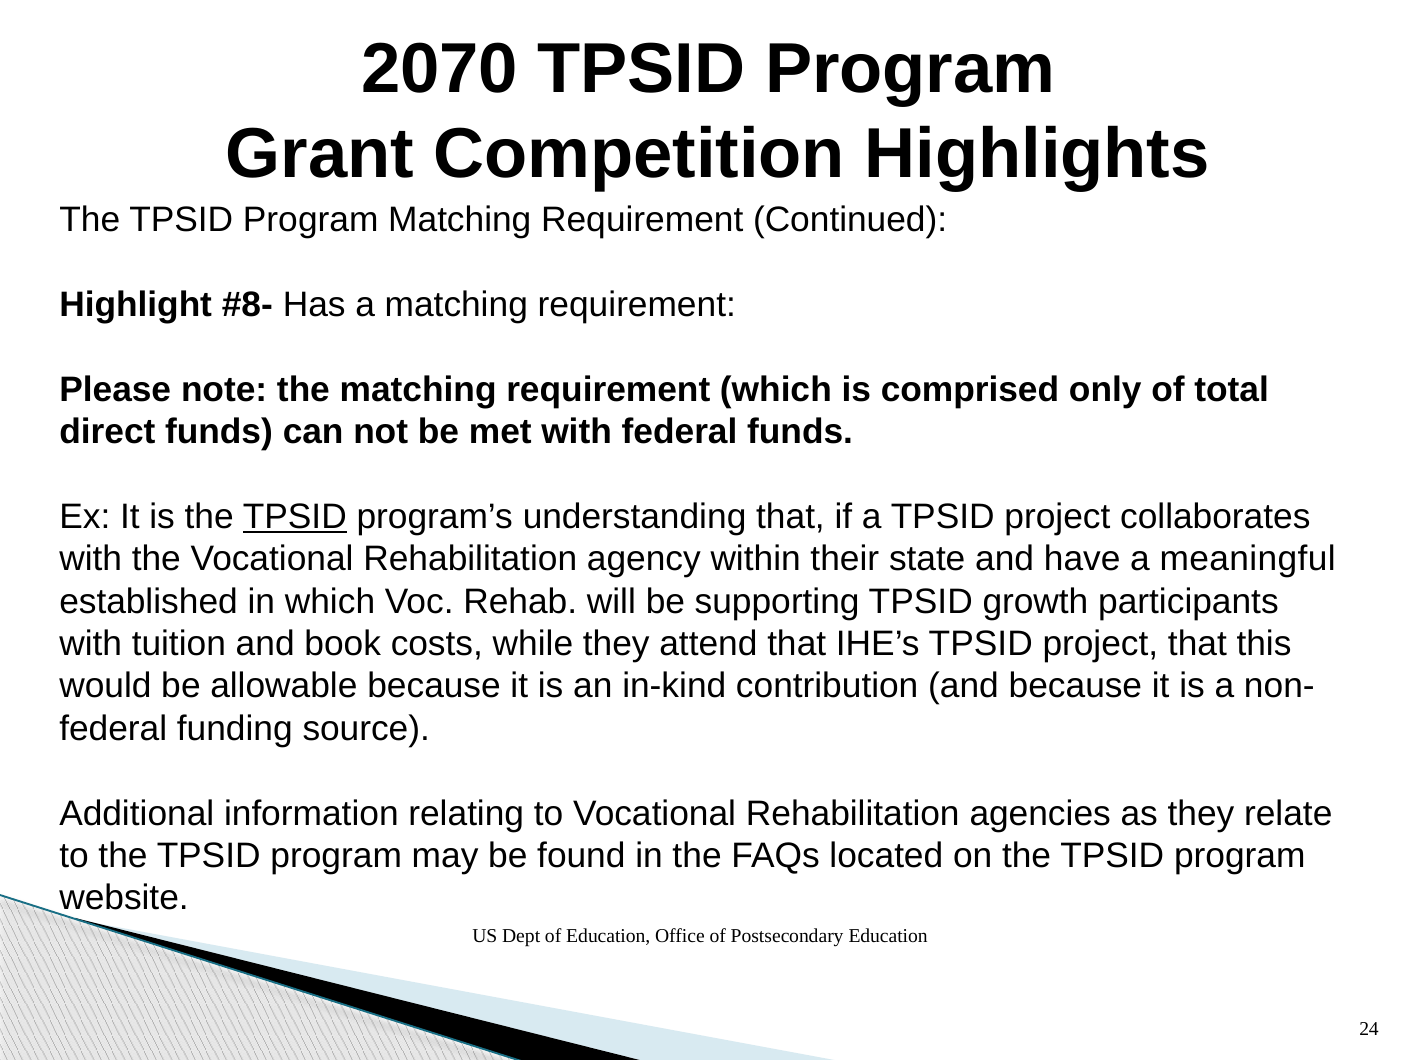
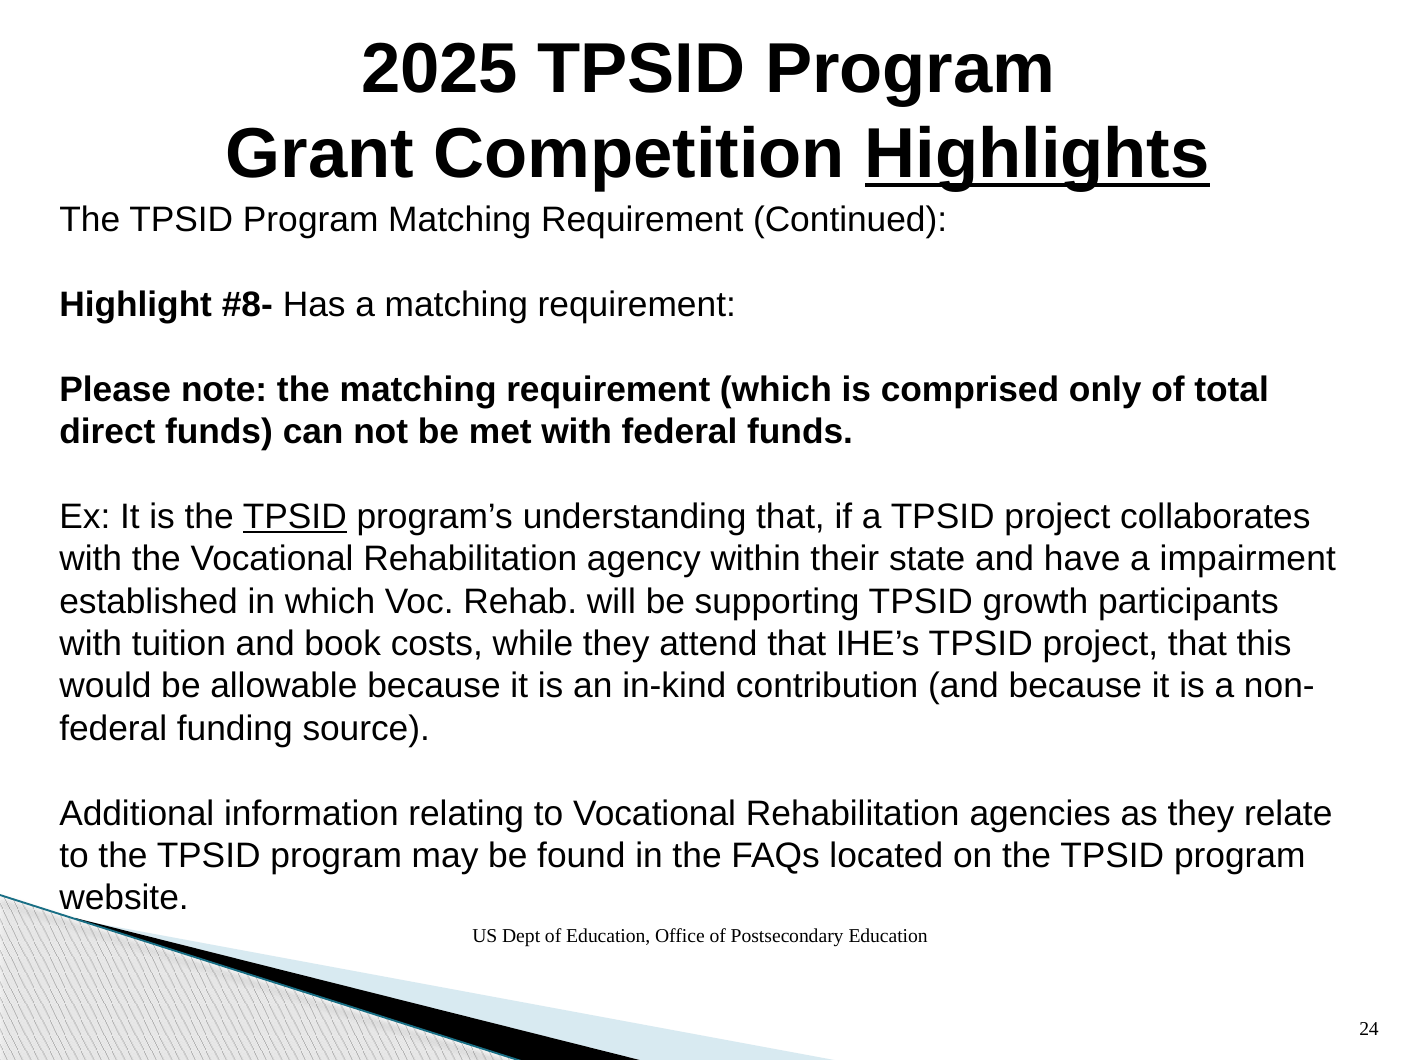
2070: 2070 -> 2025
Highlights underline: none -> present
meaningful: meaningful -> impairment
